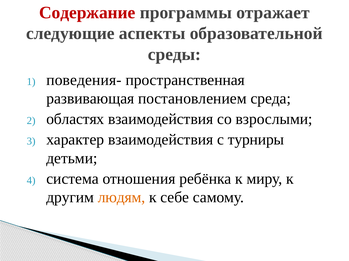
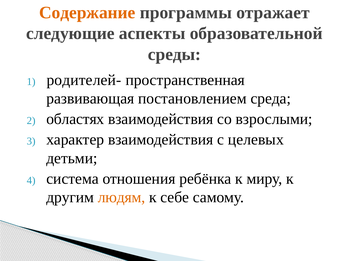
Содержание colour: red -> orange
поведения-: поведения- -> родителей-
турниры: турниры -> целевых
